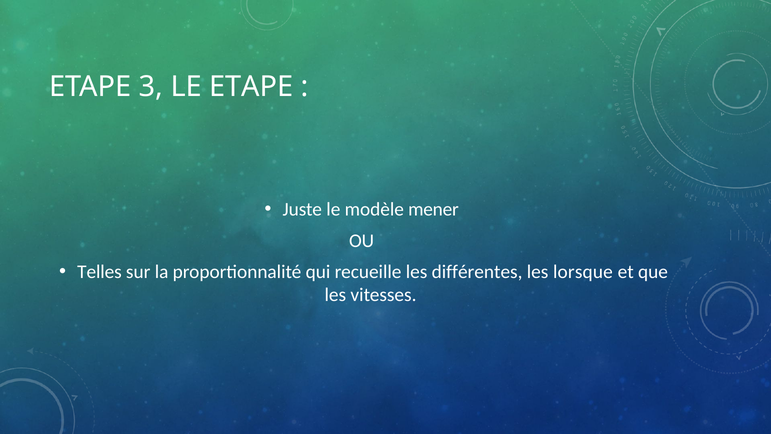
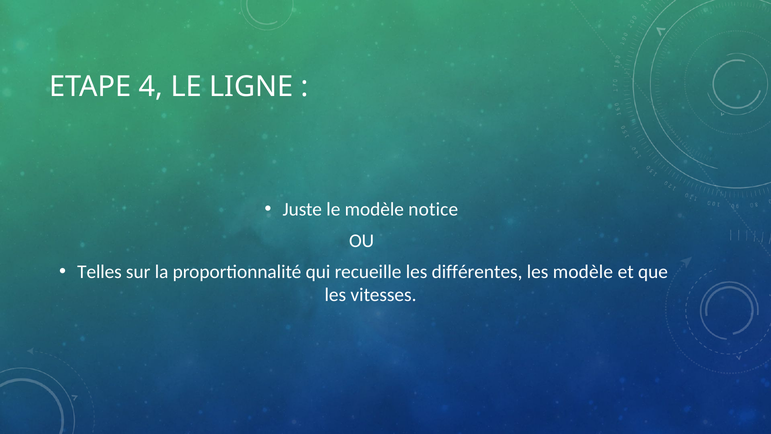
3: 3 -> 4
LE ETAPE: ETAPE -> LIGNE
mener: mener -> notice
les lorsque: lorsque -> modèle
